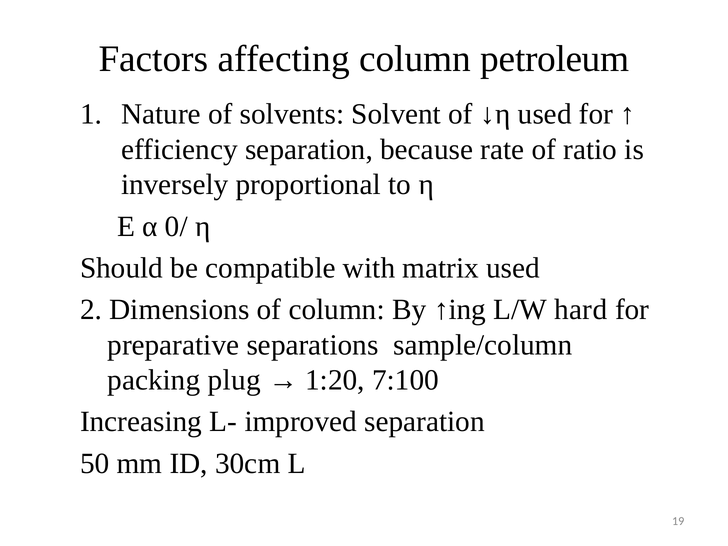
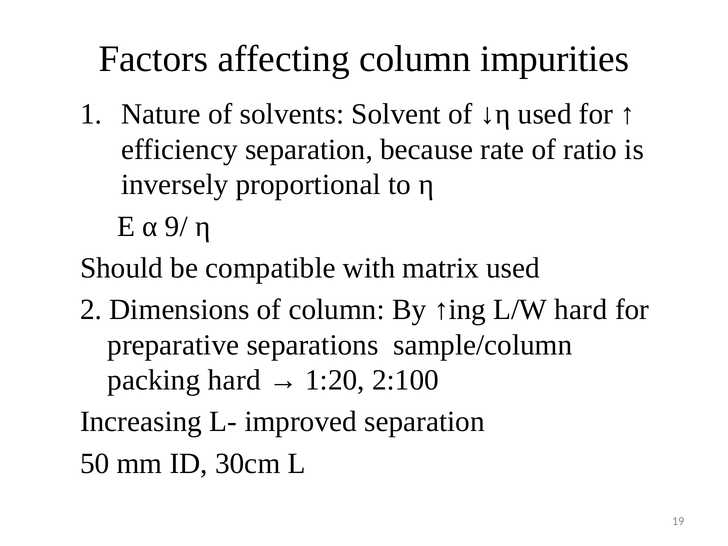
petroleum: petroleum -> impurities
0/: 0/ -> 9/
packing plug: plug -> hard
7:100: 7:100 -> 2:100
